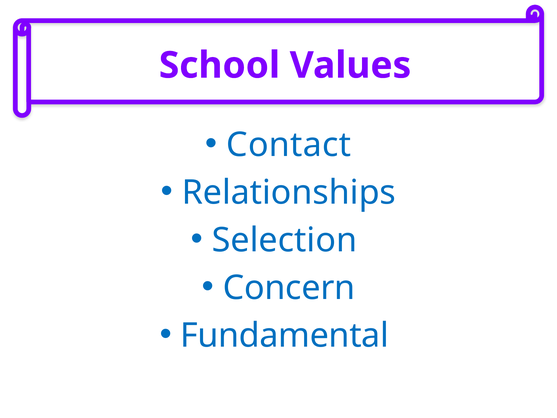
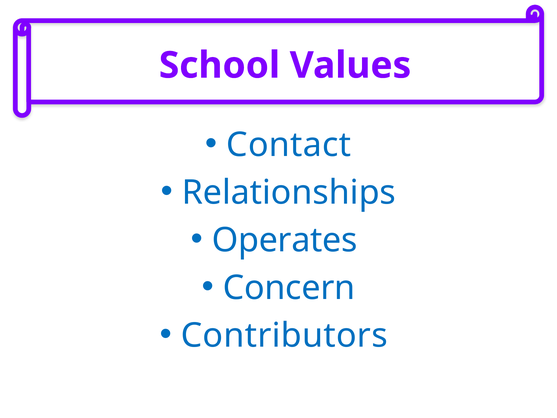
Selection: Selection -> Operates
Fundamental: Fundamental -> Contributors
